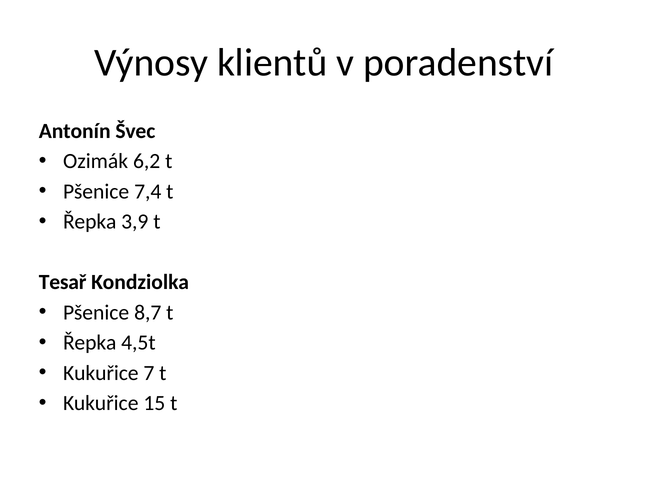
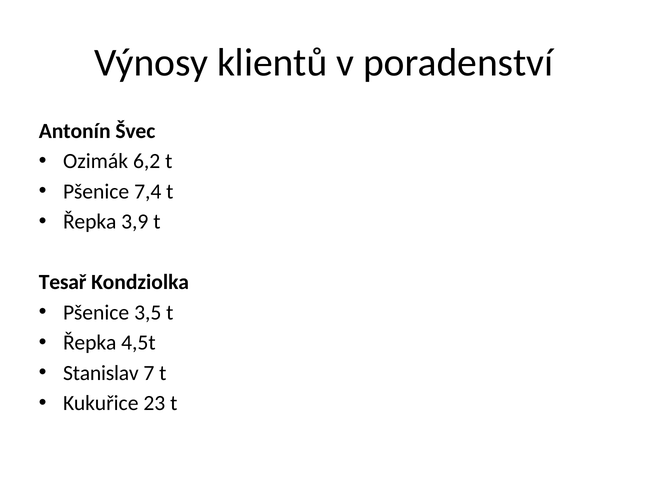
8,7: 8,7 -> 3,5
Kukuřice at (101, 373): Kukuřice -> Stanislav
15: 15 -> 23
